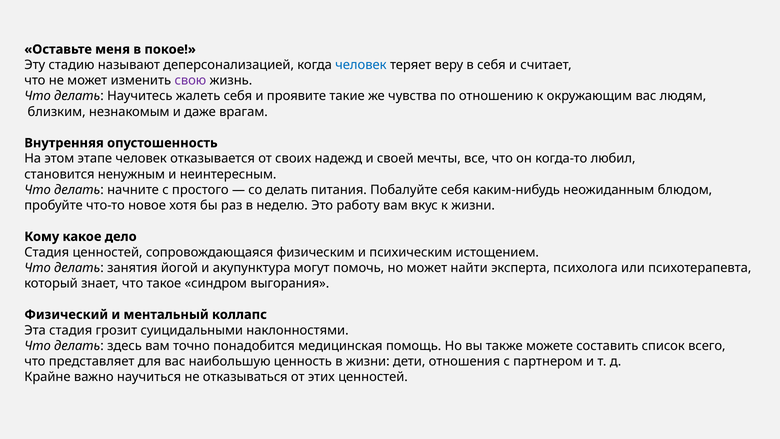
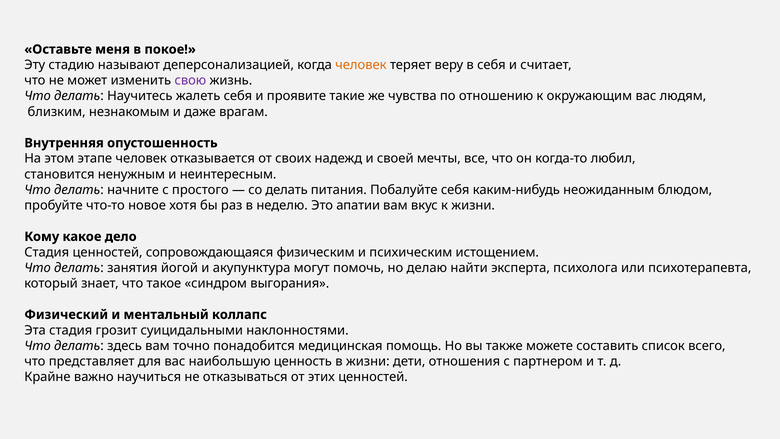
человек at (361, 65) colour: blue -> orange
работу: работу -> апатии
но может: может -> делаю
